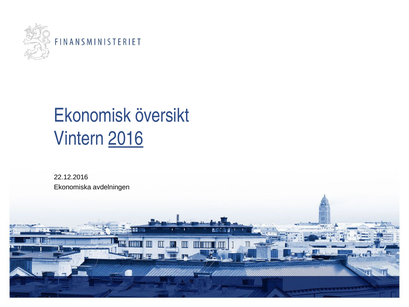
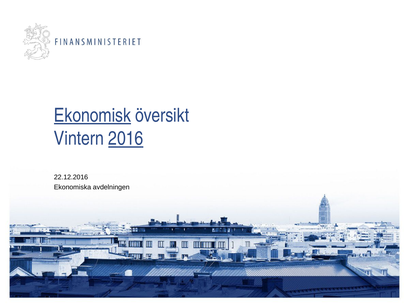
Ekonomisk underline: none -> present
